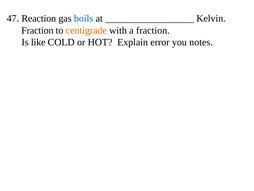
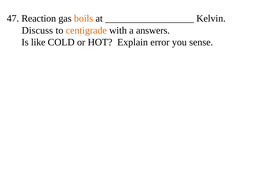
boils colour: blue -> orange
Fraction at (37, 30): Fraction -> Discuss
a fraction: fraction -> answers
notes: notes -> sense
